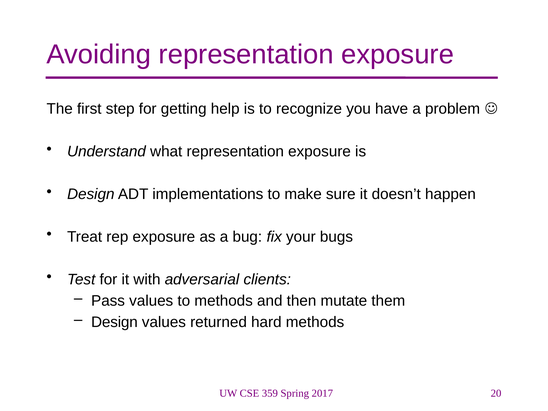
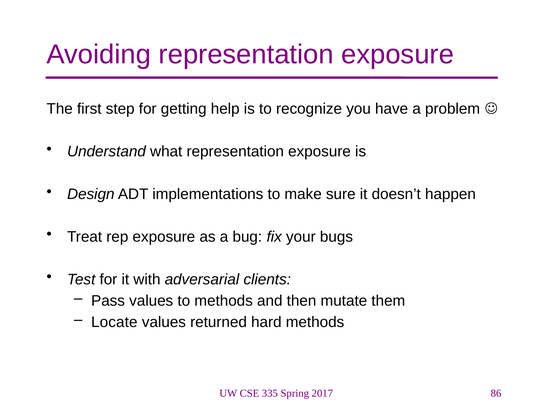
Design at (114, 322): Design -> Locate
359: 359 -> 335
20: 20 -> 86
